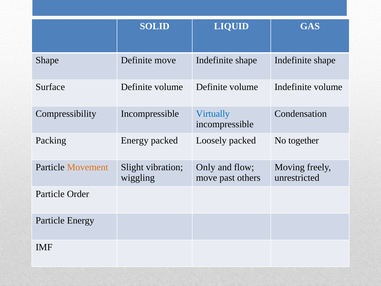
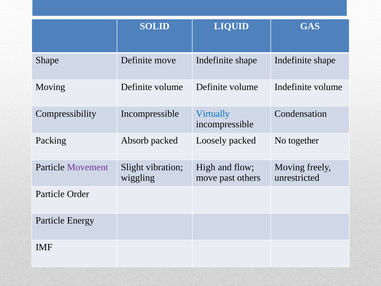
Surface at (50, 87): Surface -> Moving
Packing Energy: Energy -> Absorb
Movement colour: orange -> purple
Only: Only -> High
